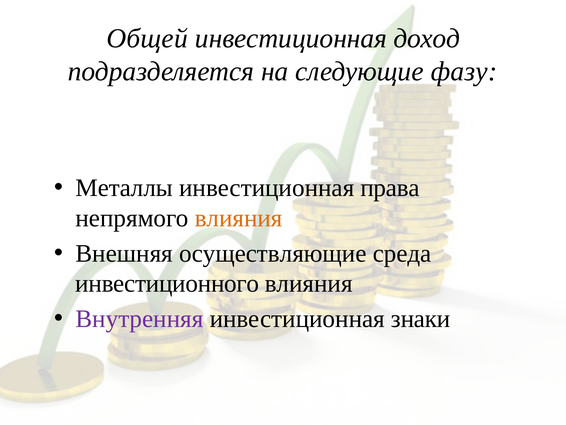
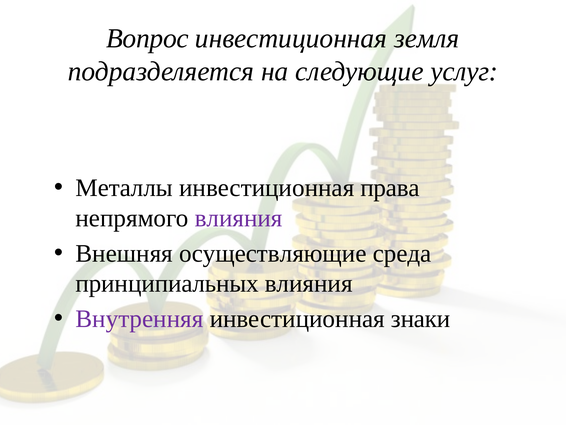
Общей: Общей -> Вопрос
доход: доход -> земля
фазу: фазу -> услуг
влияния at (239, 218) colour: orange -> purple
инвестиционного: инвестиционного -> принципиальных
